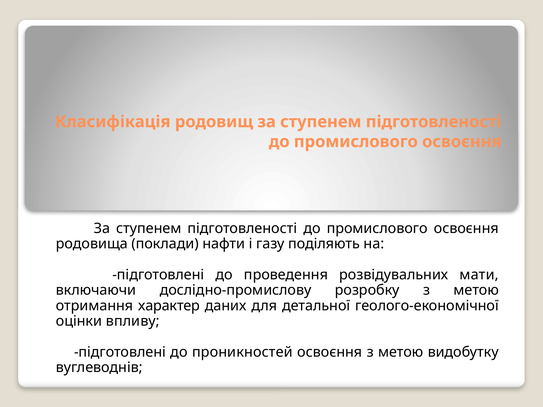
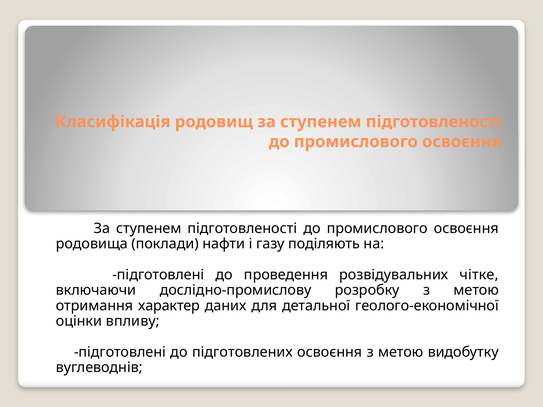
мати: мати -> чітке
проникностей: проникностей -> підготовлених
